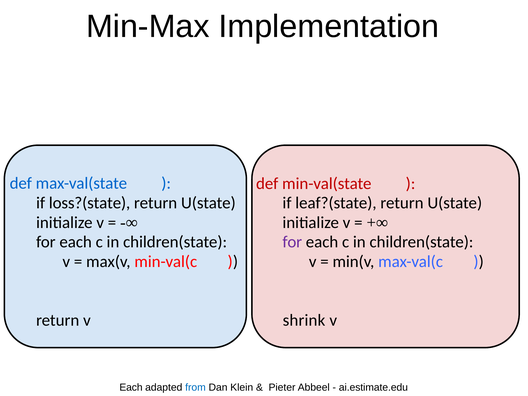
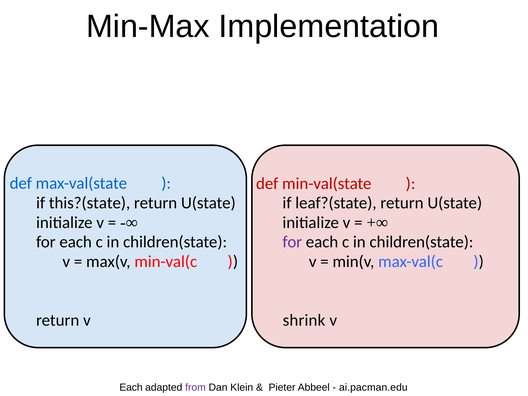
loss?(state: loss?(state -> this?(state
from colour: blue -> purple
ai.estimate.edu: ai.estimate.edu -> ai.pacman.edu
